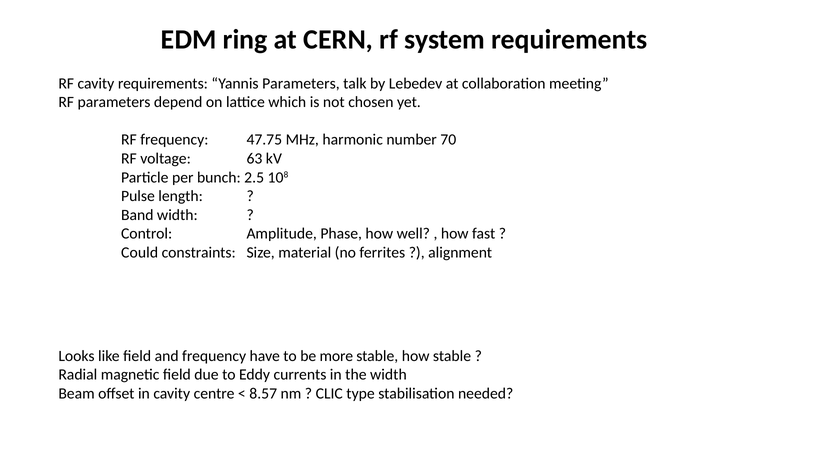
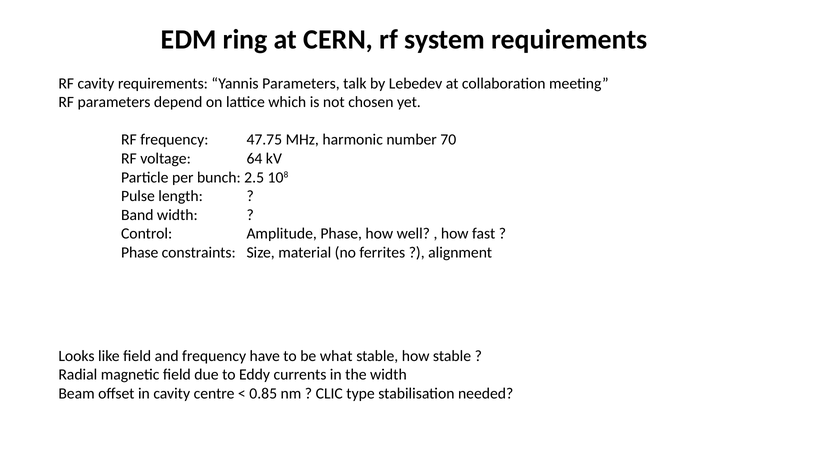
63: 63 -> 64
Could at (140, 253): Could -> Phase
more: more -> what
8.57: 8.57 -> 0.85
